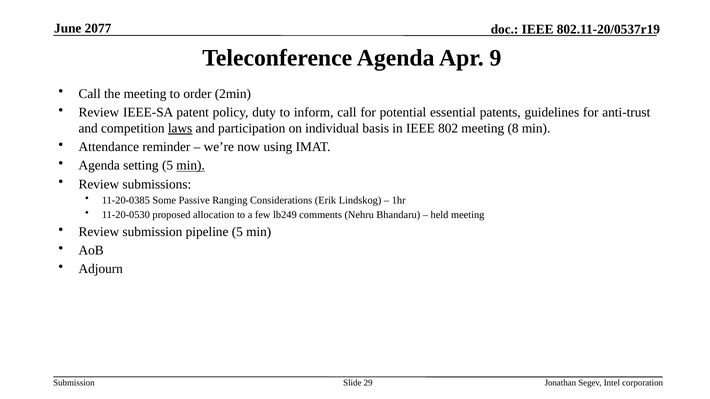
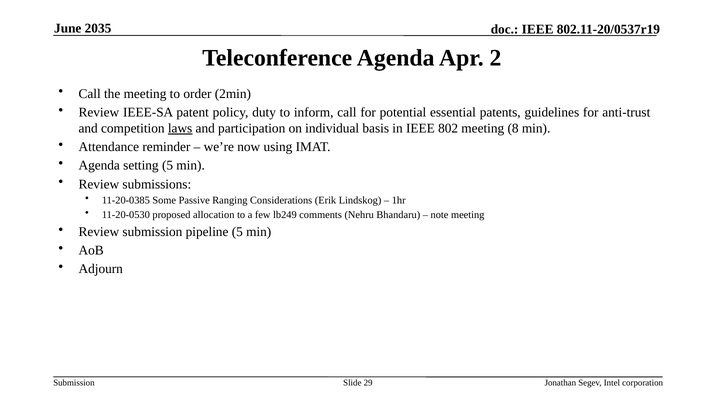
2077: 2077 -> 2035
9: 9 -> 2
min at (191, 166) underline: present -> none
held: held -> note
